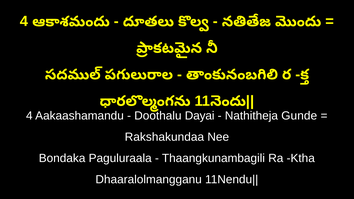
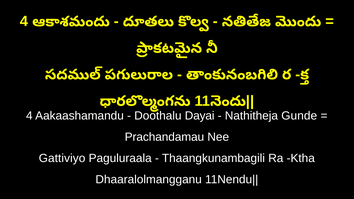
Rakshakundaa: Rakshakundaa -> Prachandamau
Bondaka: Bondaka -> Gattiviyo
